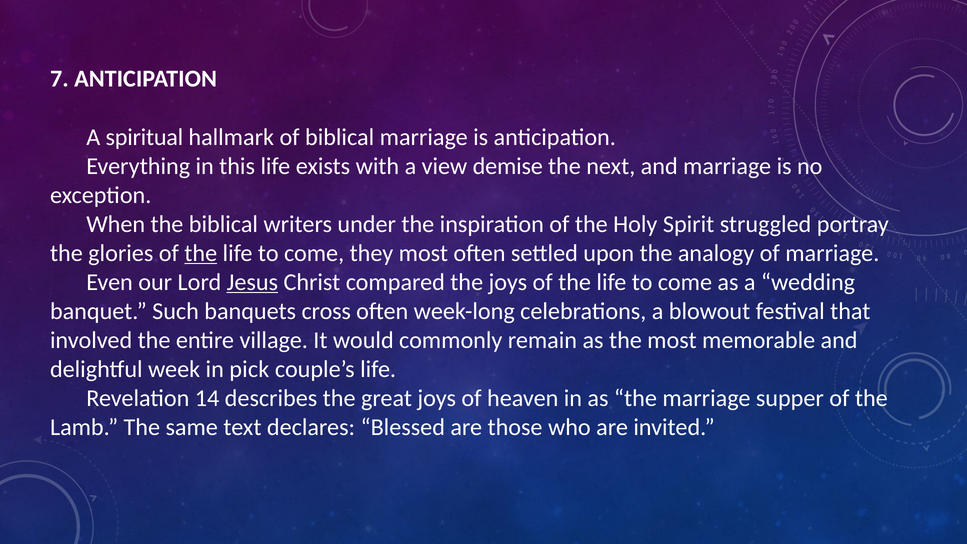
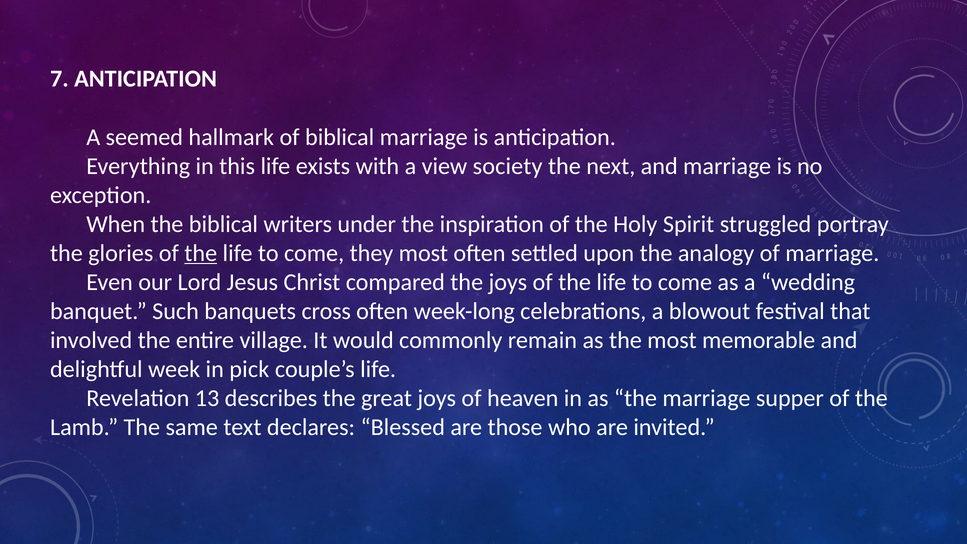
spiritual: spiritual -> seemed
demise: demise -> society
Jesus underline: present -> none
14: 14 -> 13
